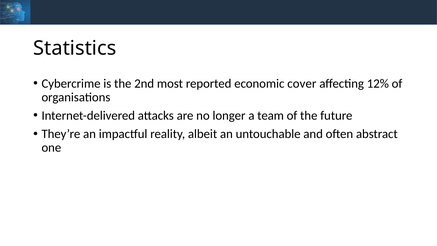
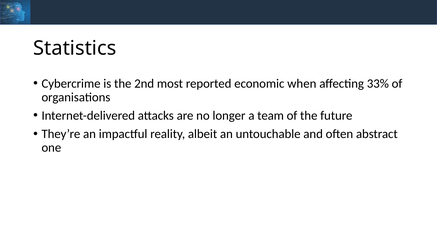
cover: cover -> when
12%: 12% -> 33%
